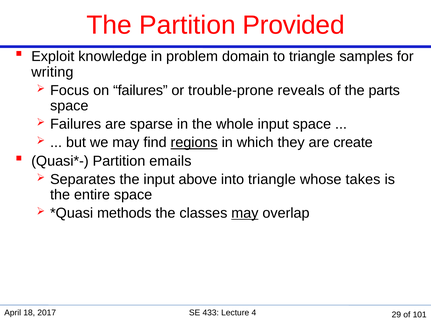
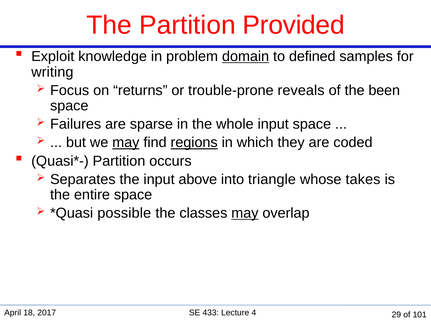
domain underline: none -> present
to triangle: triangle -> defined
on failures: failures -> returns
parts: parts -> been
may at (126, 143) underline: none -> present
create: create -> coded
emails: emails -> occurs
methods: methods -> possible
